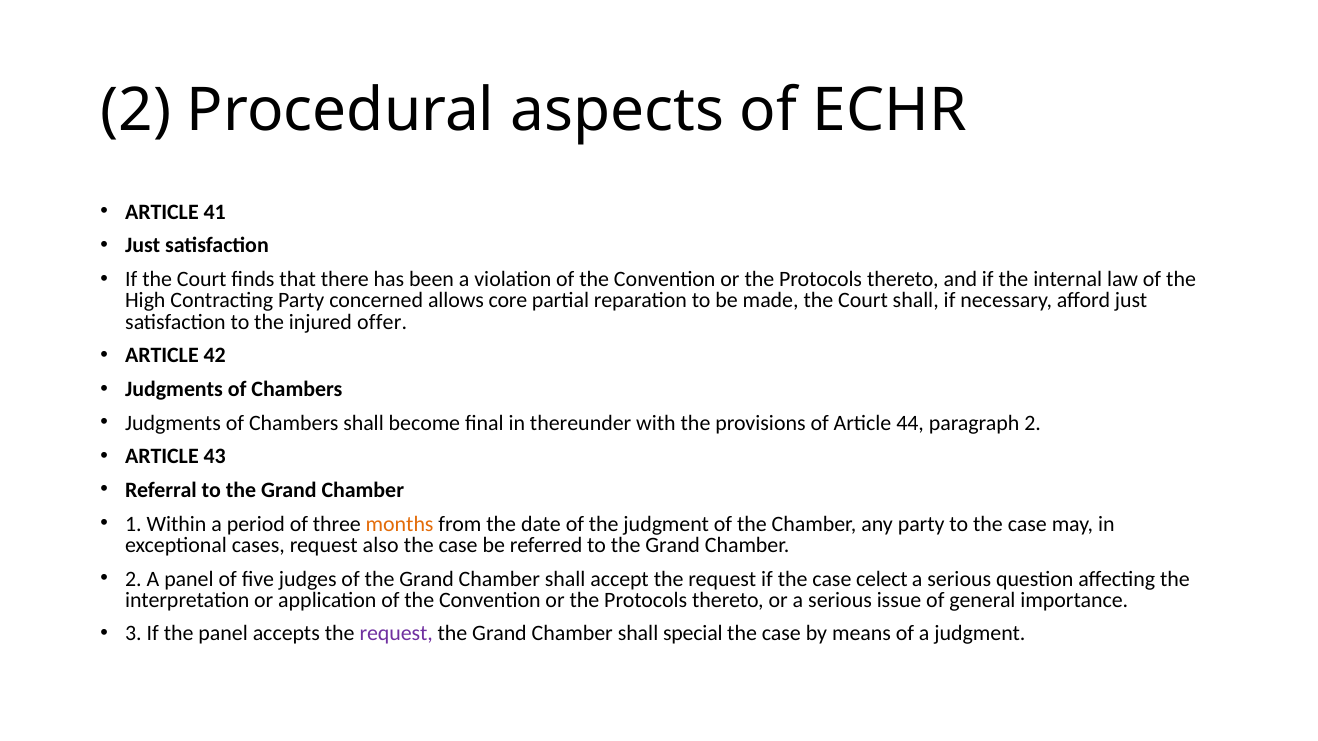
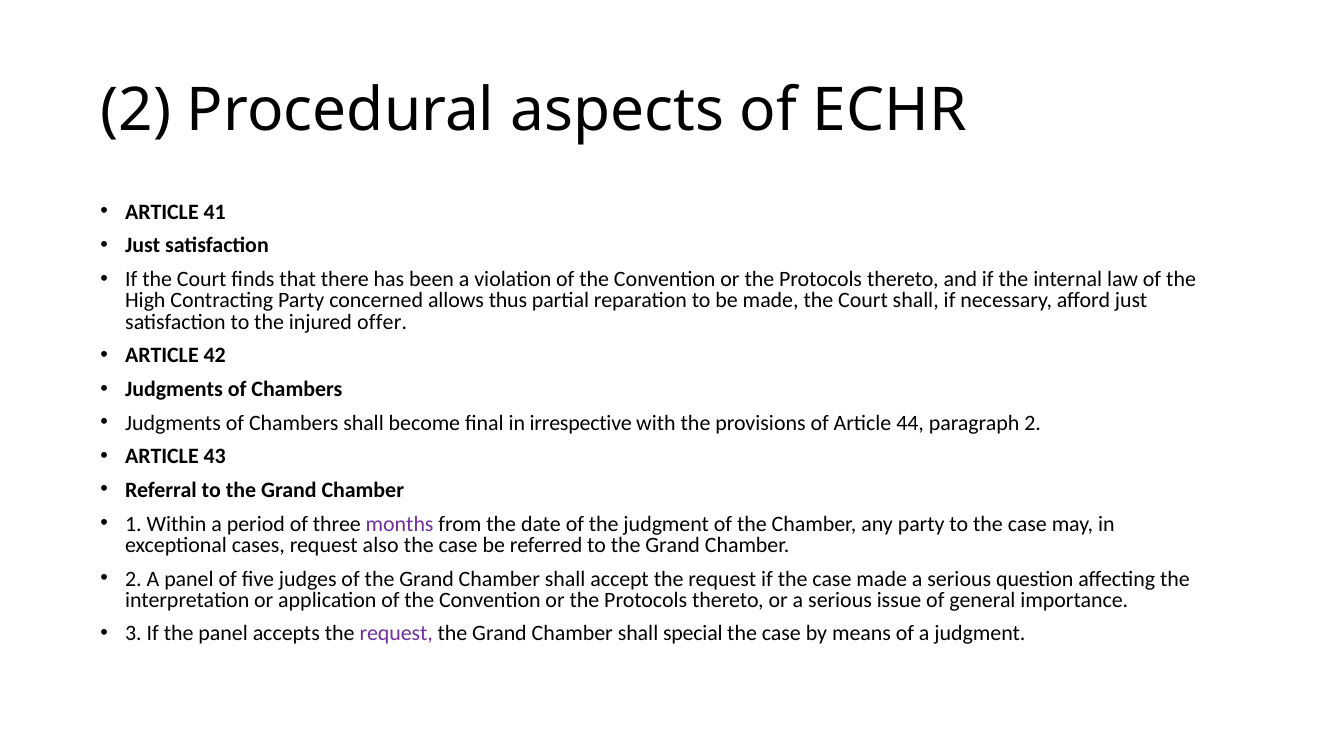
core: core -> thus
thereunder: thereunder -> irrespective
months colour: orange -> purple
case celect: celect -> made
